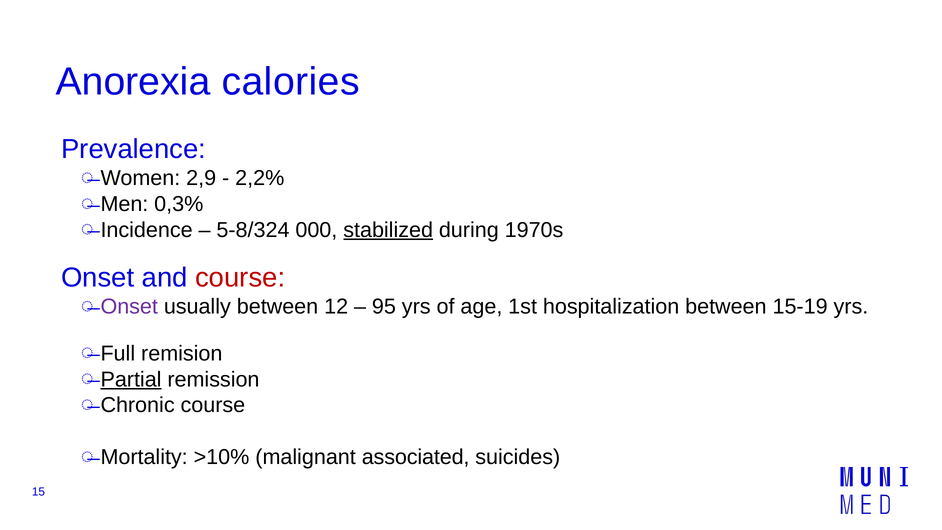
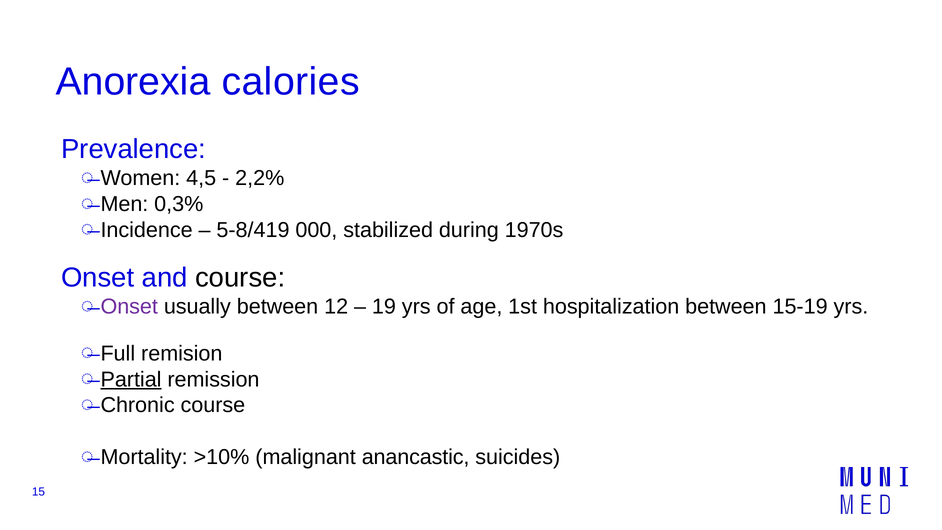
2,9: 2,9 -> 4,5
5-8/324: 5-8/324 -> 5-8/419
stabilized underline: present -> none
course at (240, 277) colour: red -> black
95: 95 -> 19
associated: associated -> anancastic
